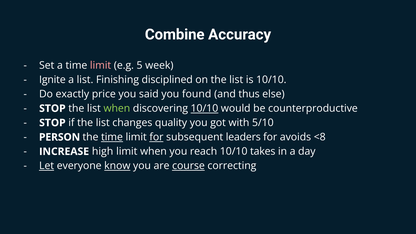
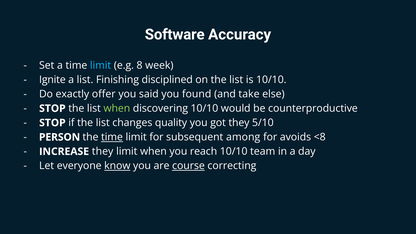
Combine: Combine -> Software
limit at (101, 65) colour: pink -> light blue
5: 5 -> 8
price: price -> offer
thus: thus -> take
10/10 at (204, 108) underline: present -> none
got with: with -> they
for at (156, 137) underline: present -> none
leaders: leaders -> among
INCREASE high: high -> they
takes: takes -> team
Let underline: present -> none
